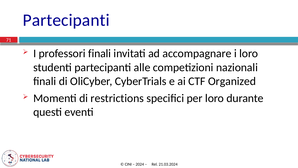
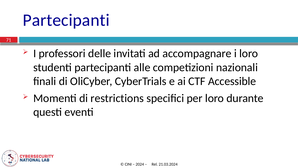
professori finali: finali -> delle
Organized: Organized -> Accessible
